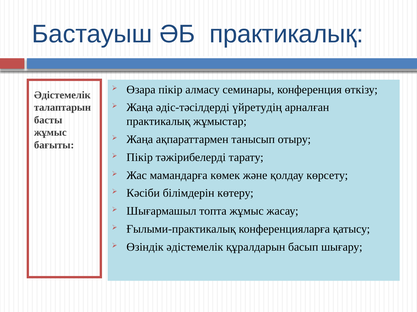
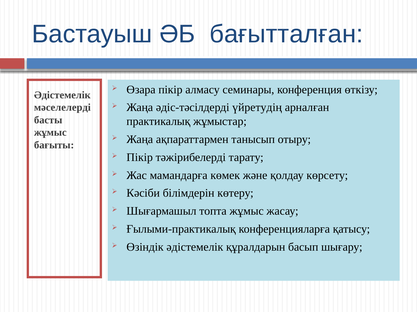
ӘБ практикалық: практикалық -> бағытталған
талаптарын: талаптарын -> мәселелерді
